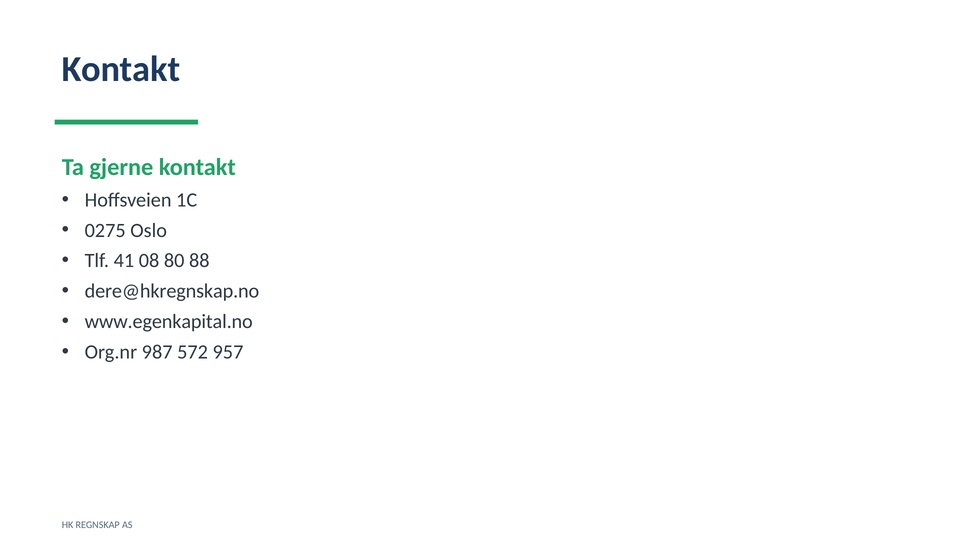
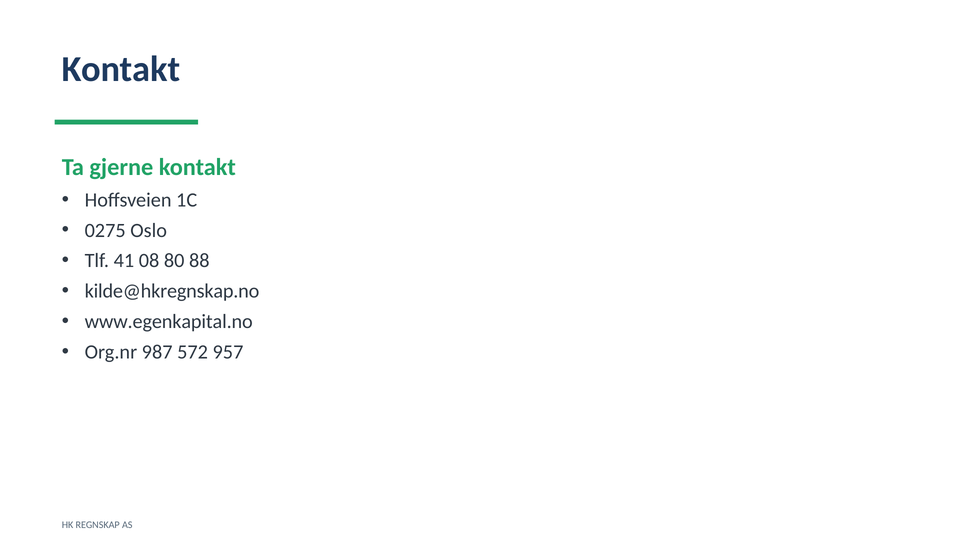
dere@hkregnskap.no: dere@hkregnskap.no -> kilde@hkregnskap.no
